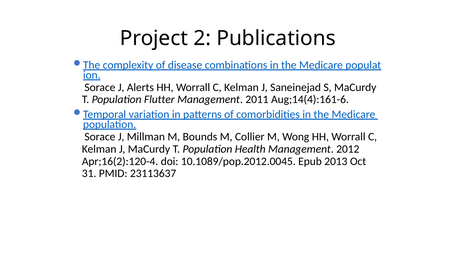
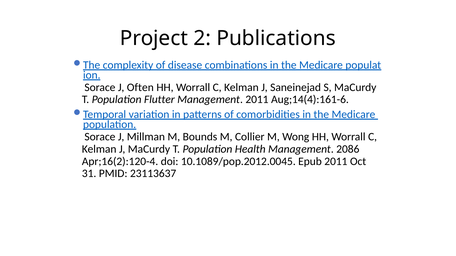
Alerts: Alerts -> Often
2012: 2012 -> 2086
Epub 2013: 2013 -> 2011
